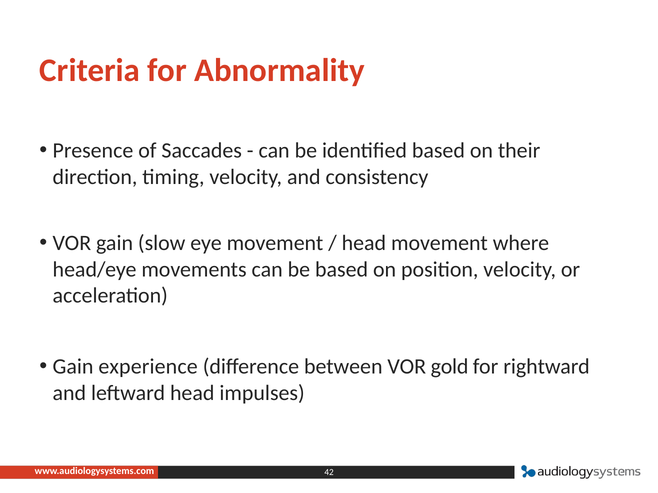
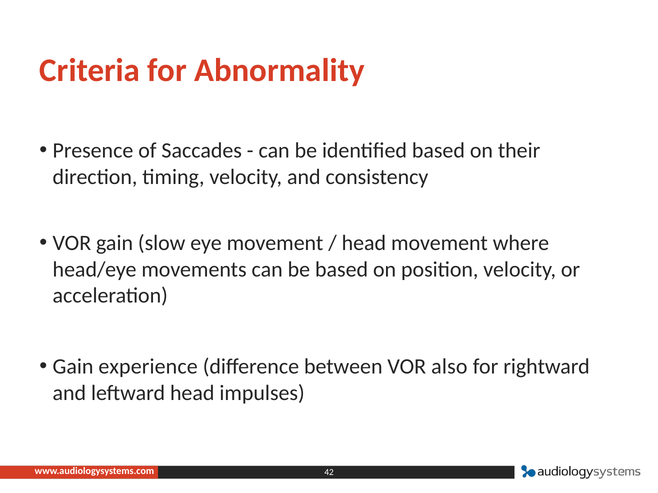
gold: gold -> also
